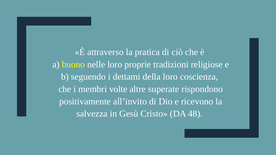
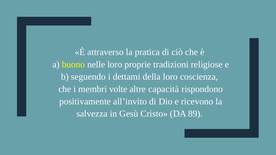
superate: superate -> capacità
48: 48 -> 89
